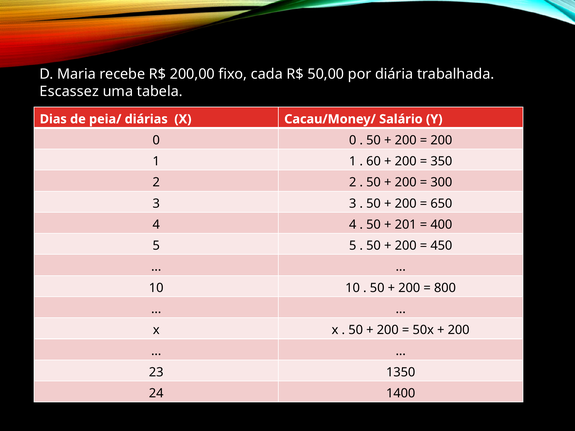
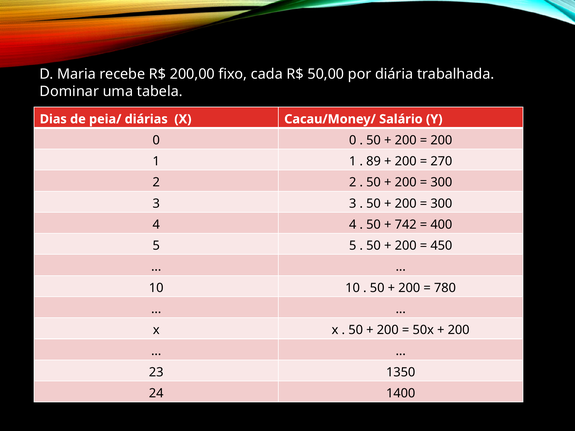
Escassez: Escassez -> Dominar
60: 60 -> 89
350: 350 -> 270
650 at (441, 204): 650 -> 300
201: 201 -> 742
800: 800 -> 780
